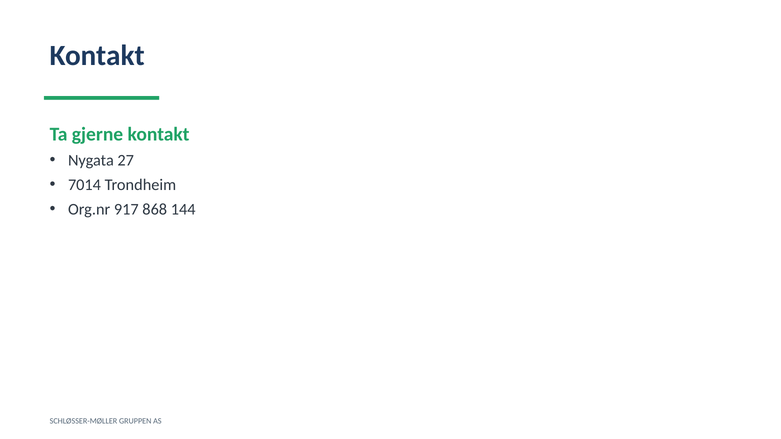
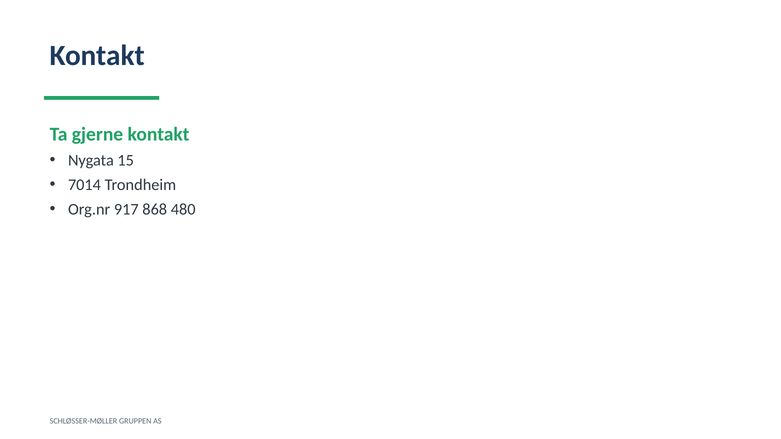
27: 27 -> 15
144: 144 -> 480
